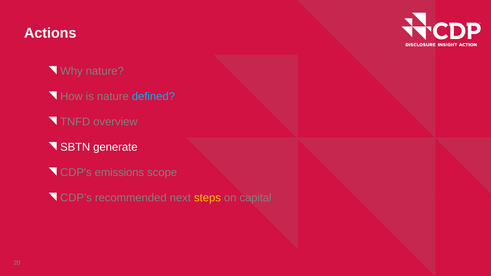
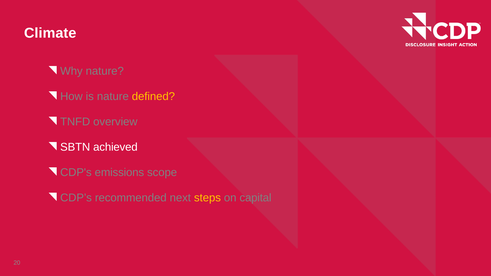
Actions: Actions -> Climate
defined colour: light blue -> yellow
generate: generate -> achieved
